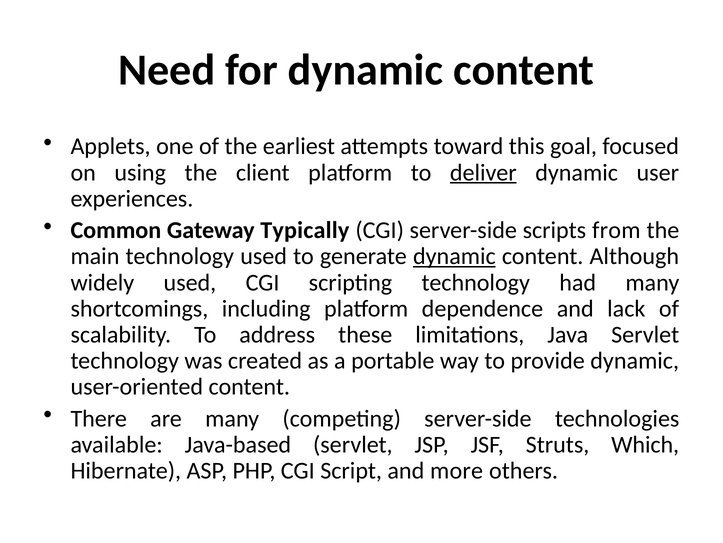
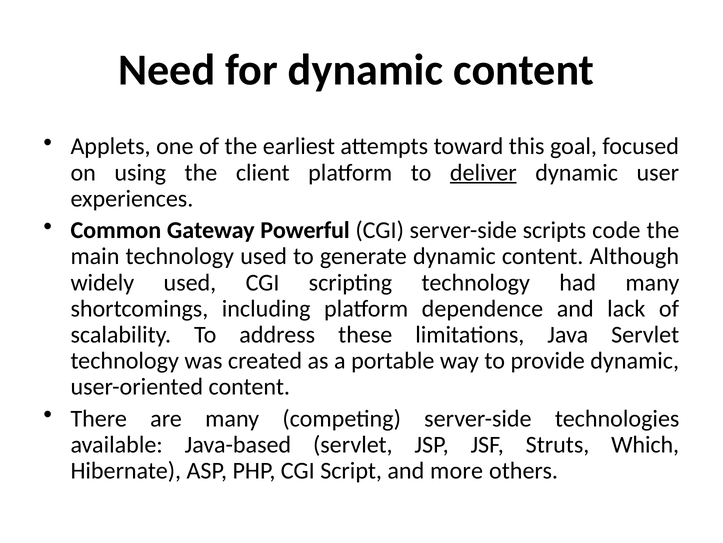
Typically: Typically -> Powerful
from: from -> code
dynamic at (454, 256) underline: present -> none
